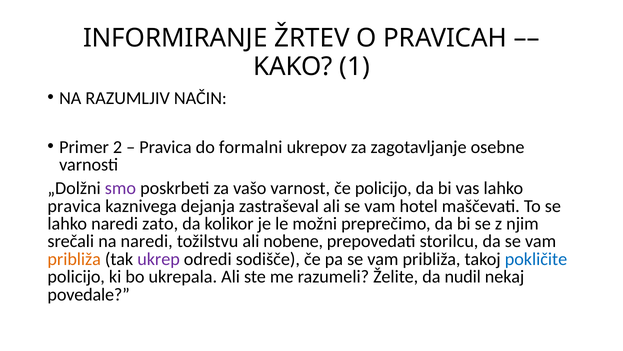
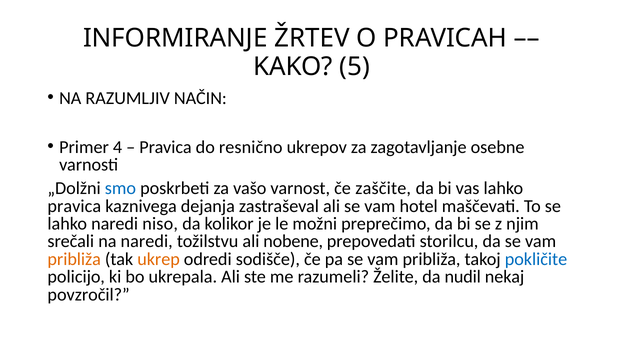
1: 1 -> 5
2: 2 -> 4
formalni: formalni -> resnično
smo colour: purple -> blue
če policijo: policijo -> zaščite
zato: zato -> niso
ukrep colour: purple -> orange
povedale: povedale -> povzročil
